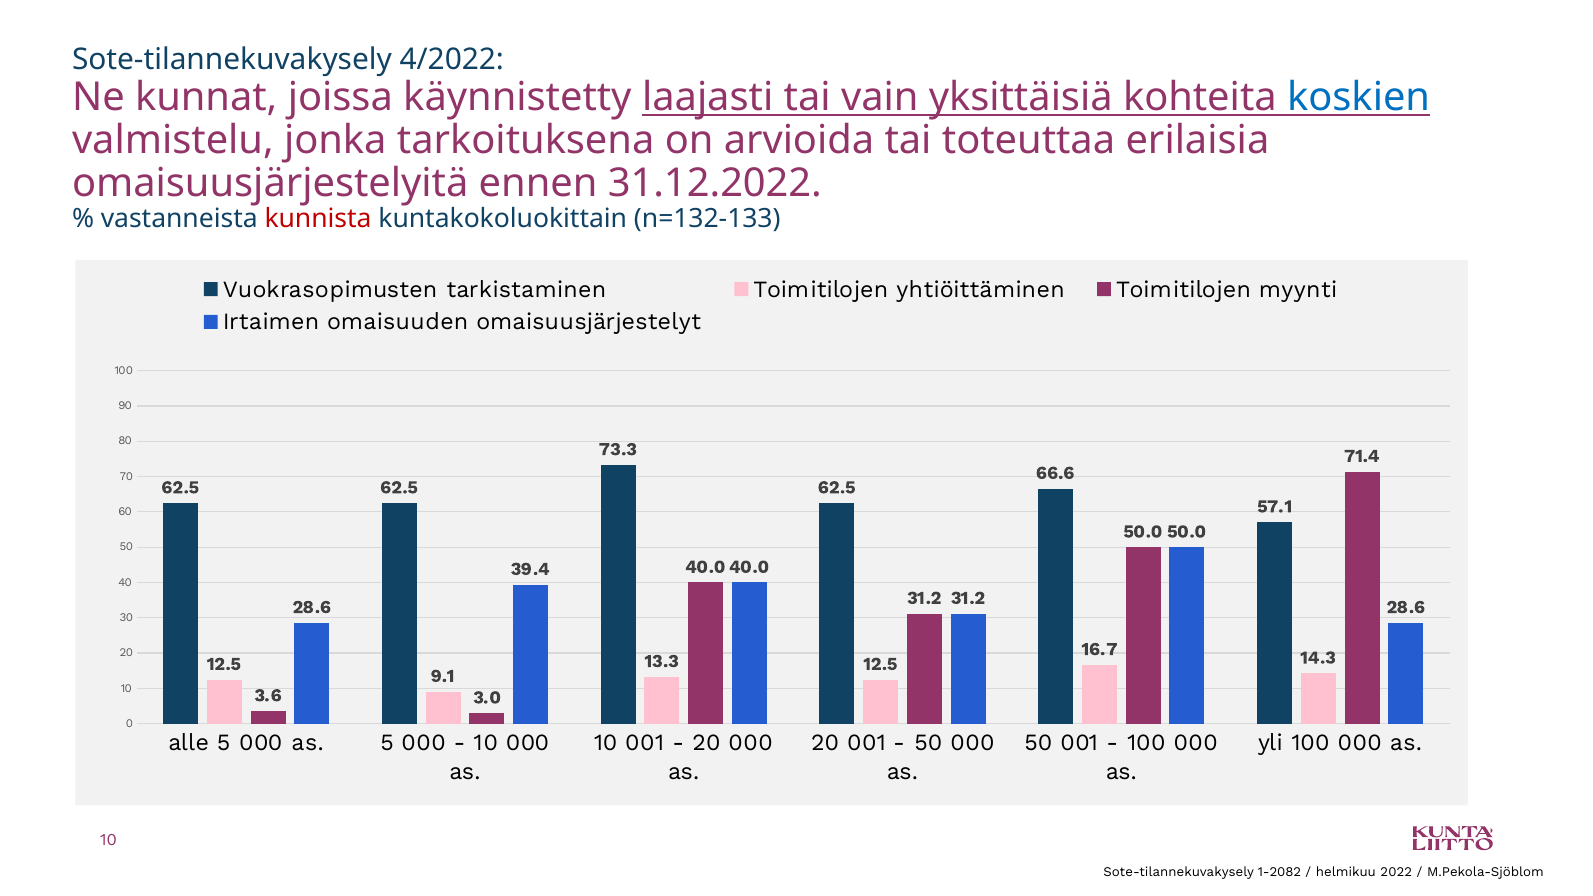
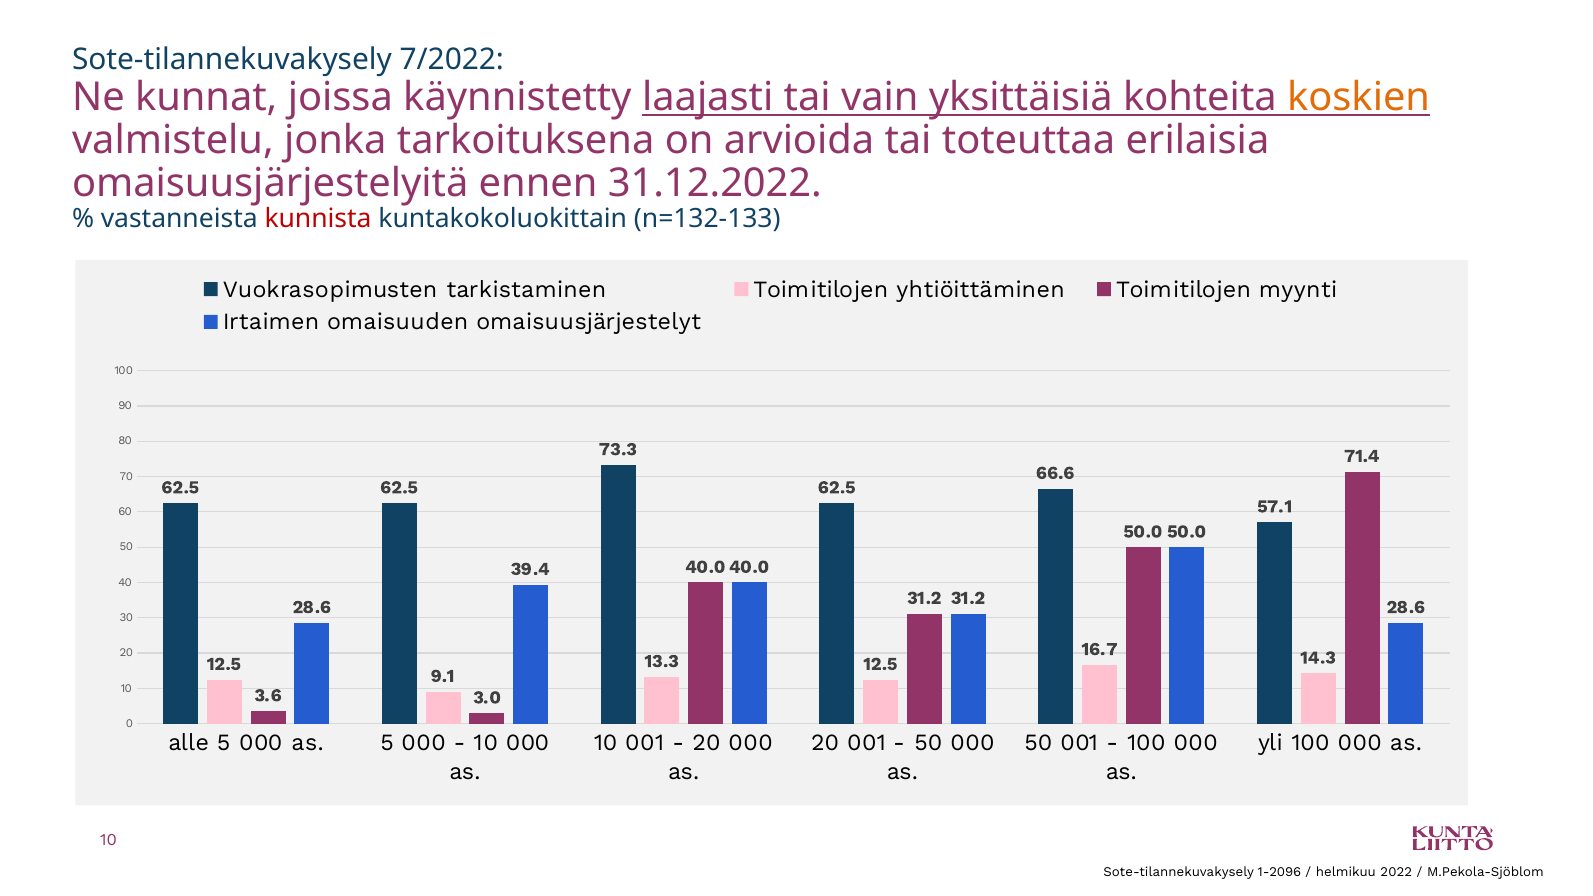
4/2022: 4/2022 -> 7/2022
koskien colour: blue -> orange
1-2082: 1-2082 -> 1-2096
